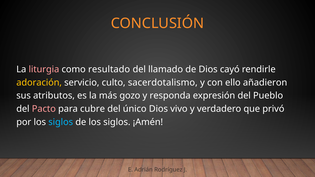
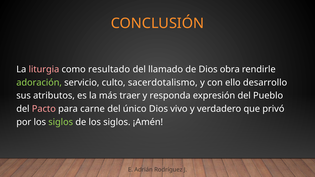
cayó: cayó -> obra
adoración colour: yellow -> light green
añadieron: añadieron -> desarrollo
gozo: gozo -> traer
cubre: cubre -> carne
siglos at (61, 122) colour: light blue -> light green
